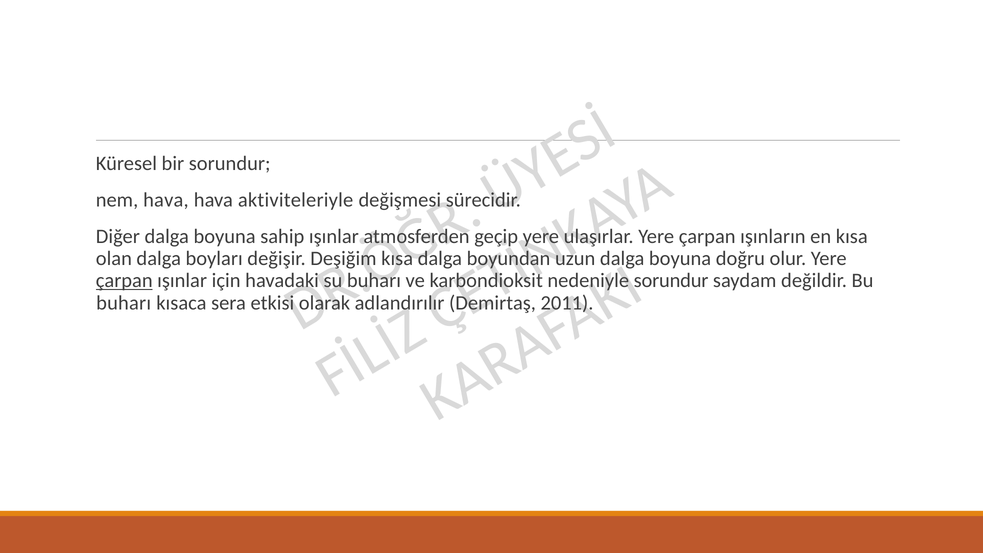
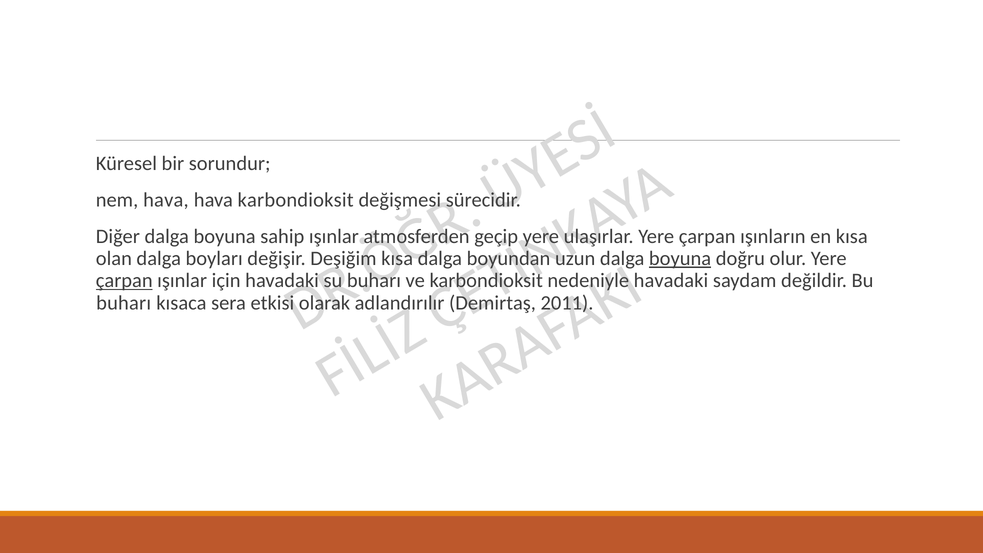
hava aktiviteleriyle: aktiviteleriyle -> karbondioksit
boyuna at (680, 258) underline: none -> present
sorundur at (671, 281): sorundur -> havadaki
